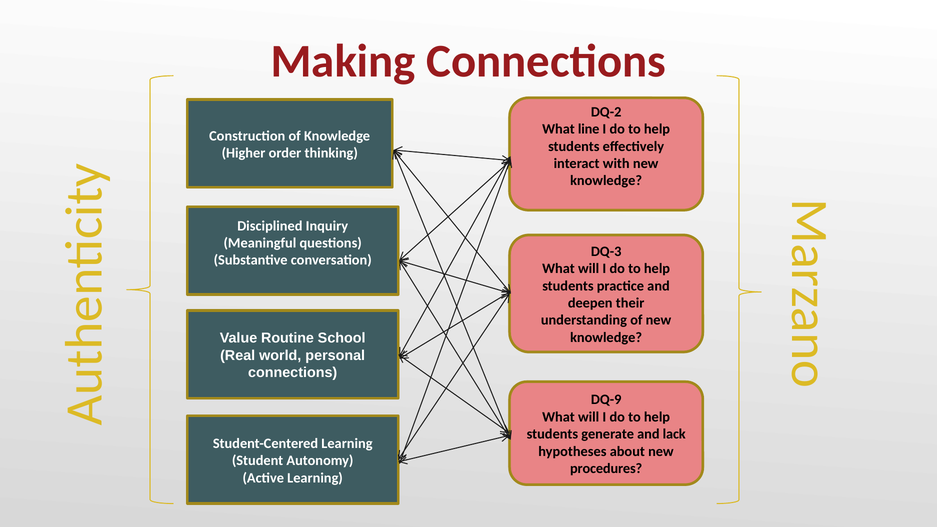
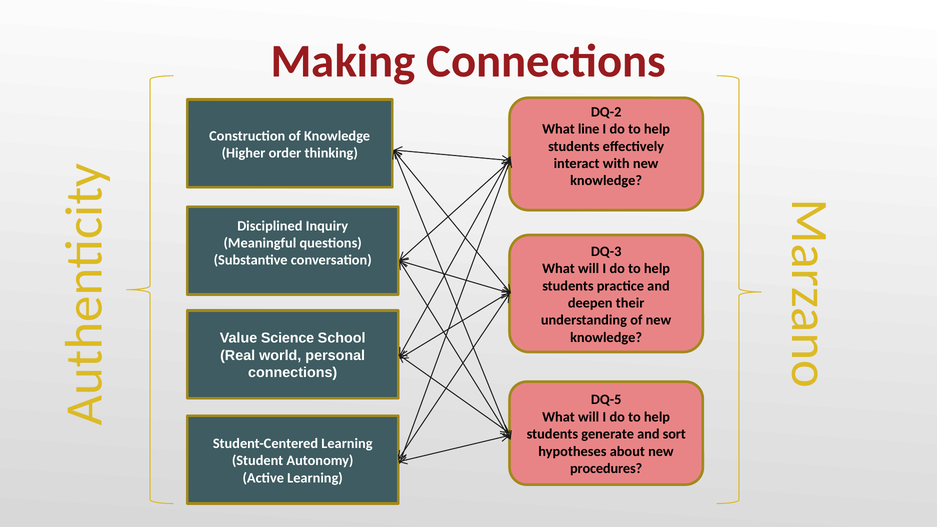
Routine: Routine -> Science
DQ-9: DQ-9 -> DQ-5
lack: lack -> sort
